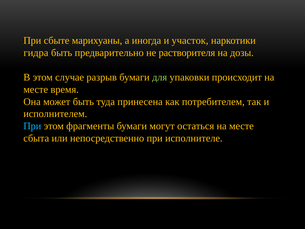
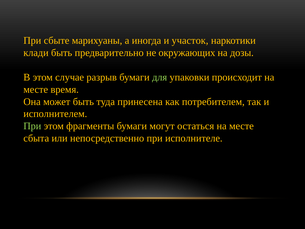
гидра: гидра -> клади
растворителя: растворителя -> окружающих
При at (32, 126) colour: light blue -> light green
